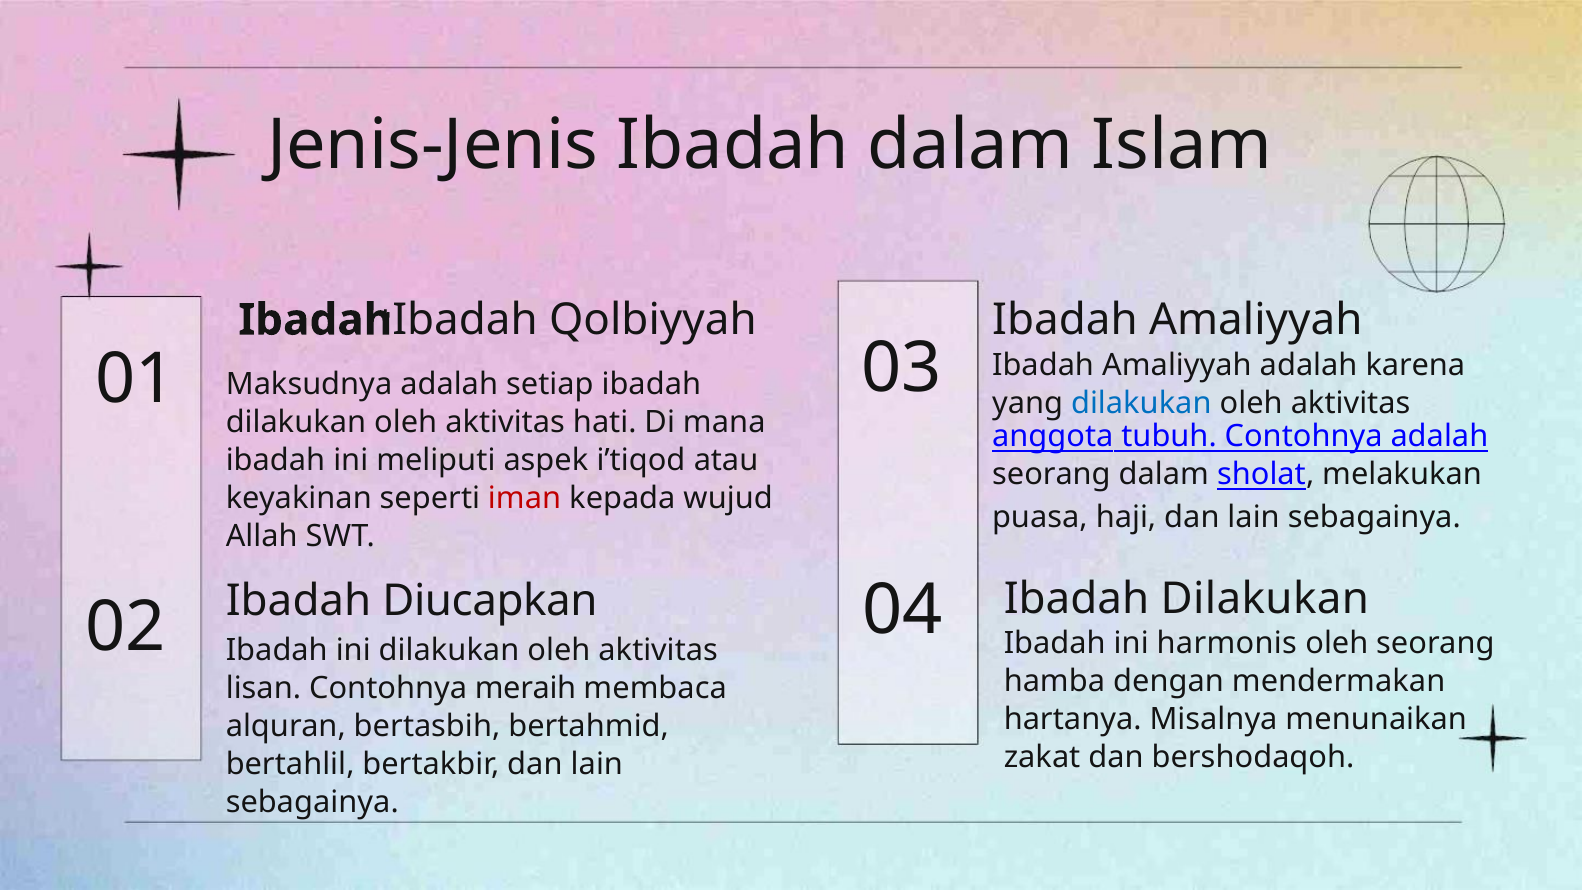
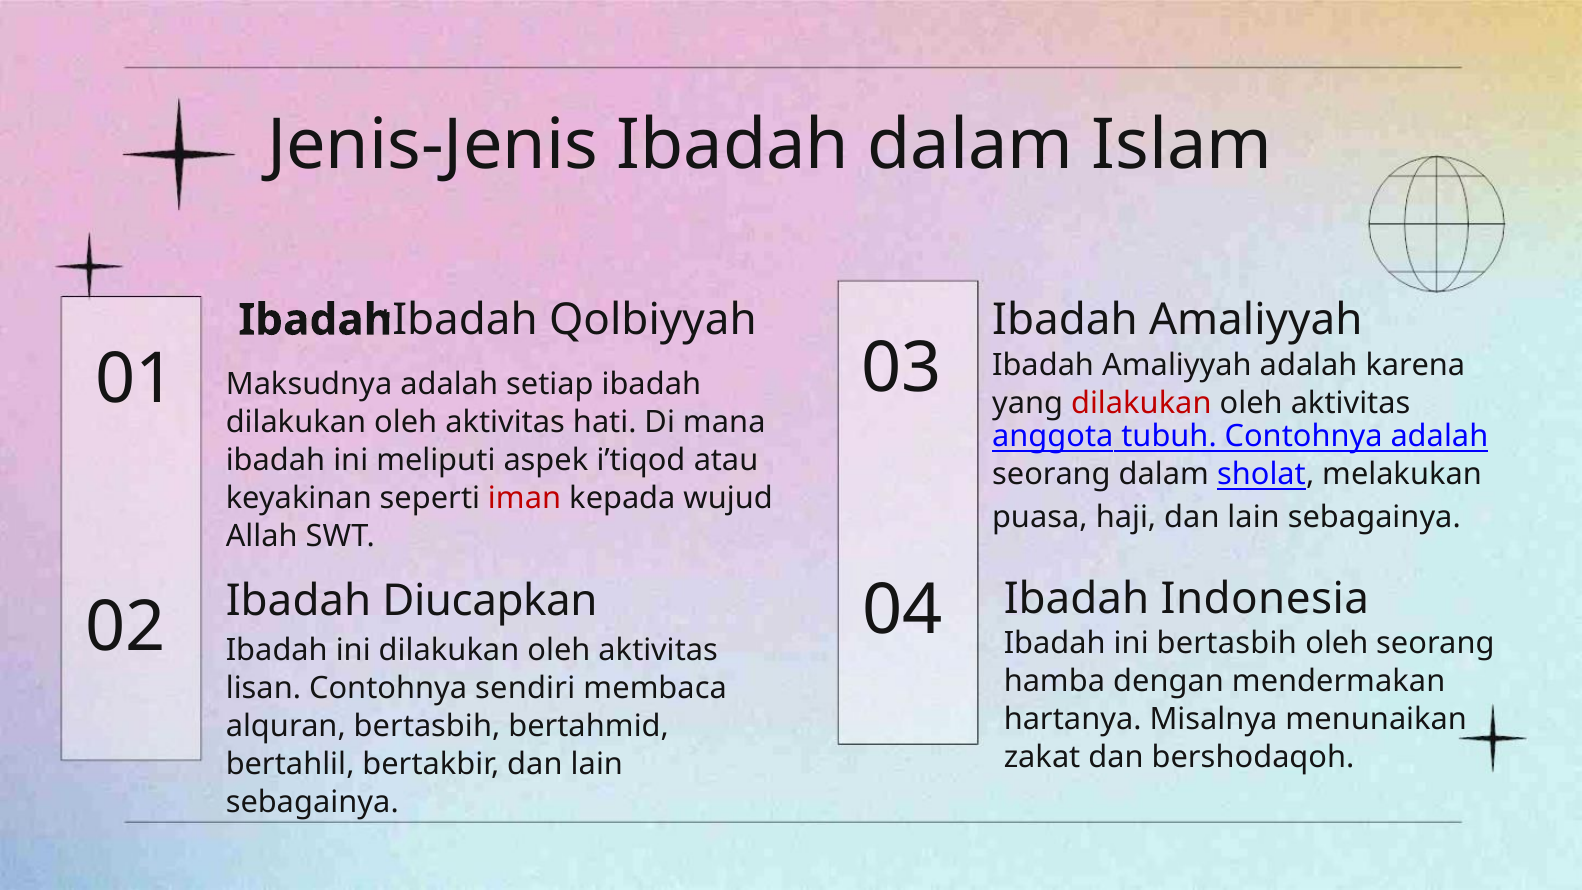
dilakukan at (1141, 403) colour: blue -> red
Dilakukan at (1265, 599): Dilakukan -> Indonesia
ini harmonis: harmonis -> bertasbih
meraih: meraih -> sendiri
